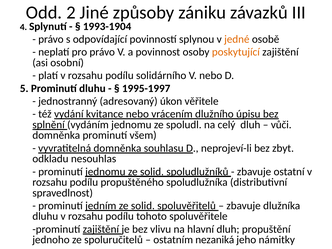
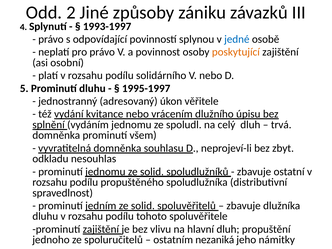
1993-1904: 1993-1904 -> 1993-1997
jedné colour: orange -> blue
vůči: vůči -> trvá
